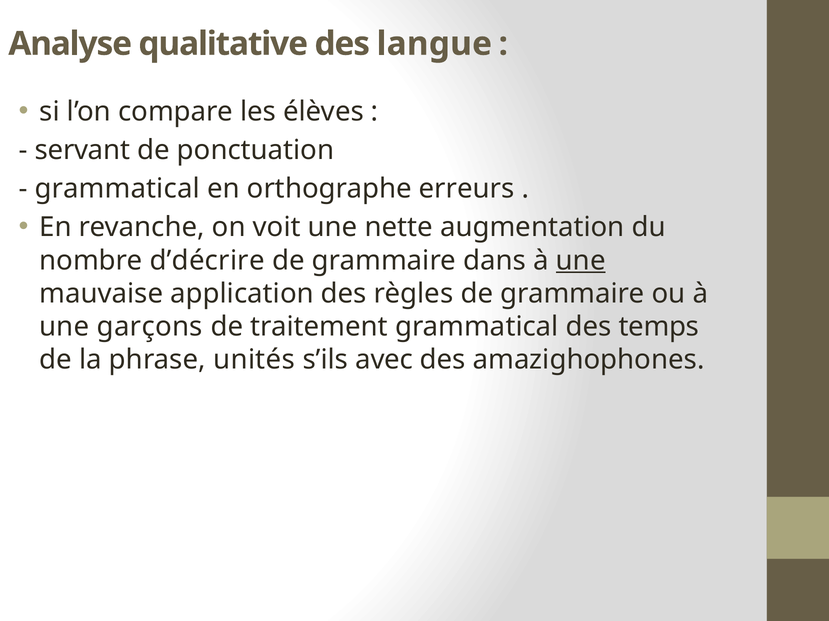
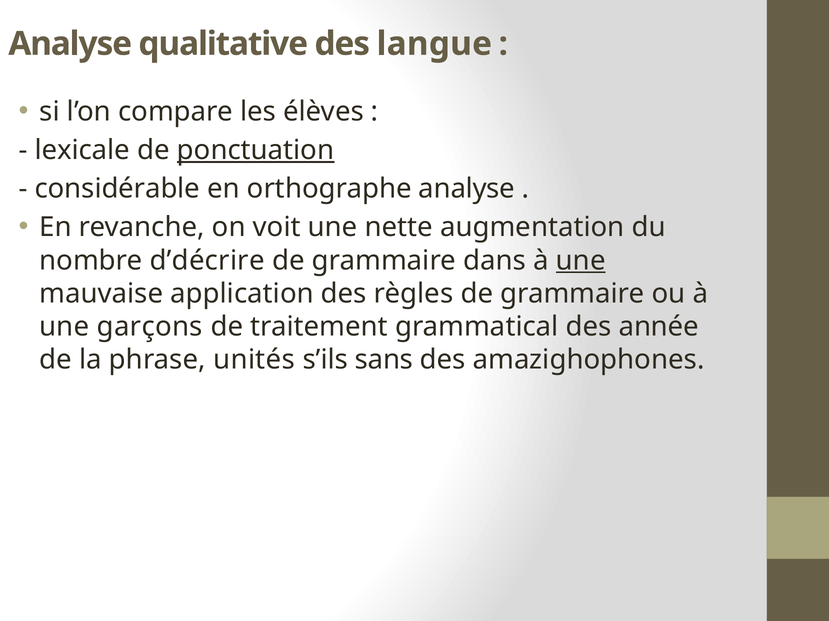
servant: servant -> lexicale
ponctuation underline: none -> present
grammatical at (117, 189): grammatical -> considérable
orthographe erreurs: erreurs -> analyse
temps: temps -> année
avec: avec -> sans
